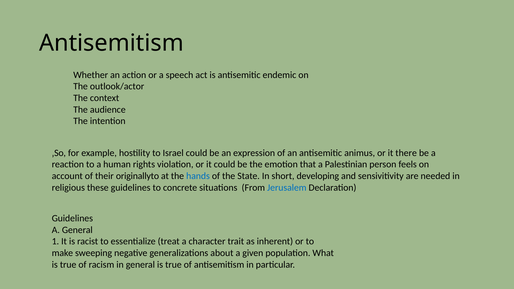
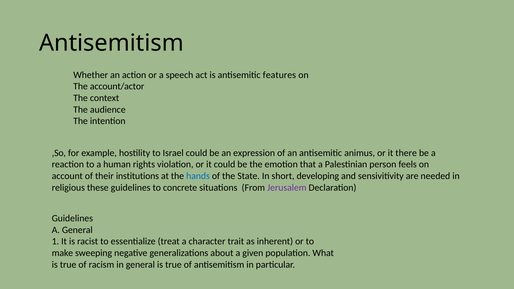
endemic: endemic -> features
outlook/actor: outlook/actor -> account/actor
originallyto: originallyto -> institutions
Jerusalem colour: blue -> purple
